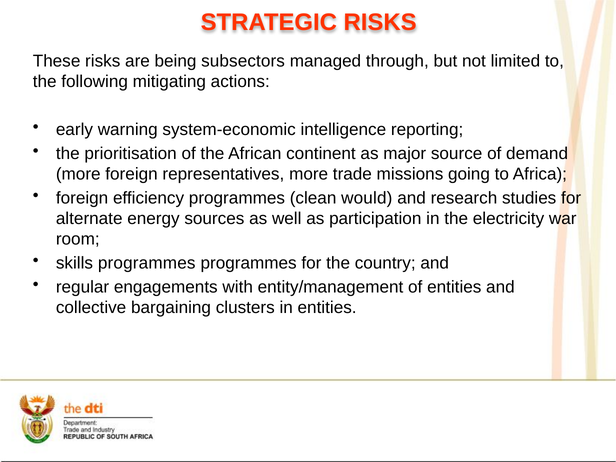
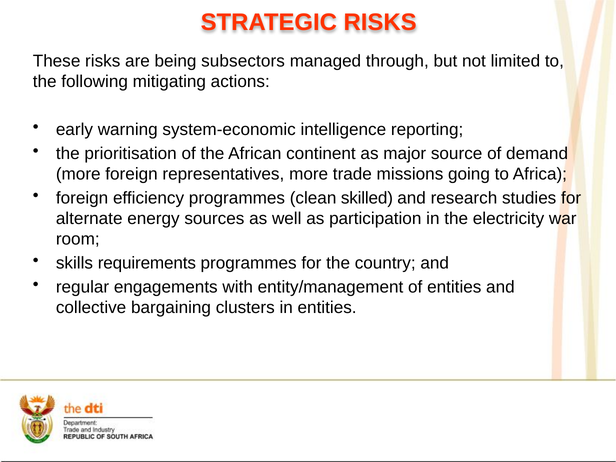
would: would -> skilled
skills programmes: programmes -> requirements
